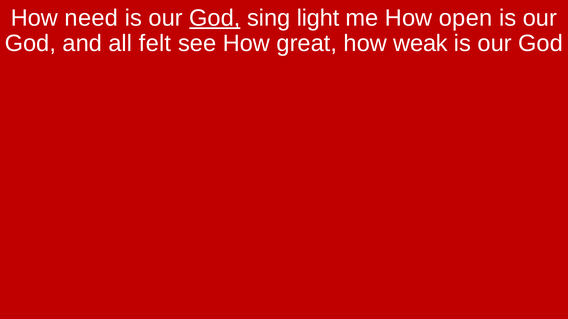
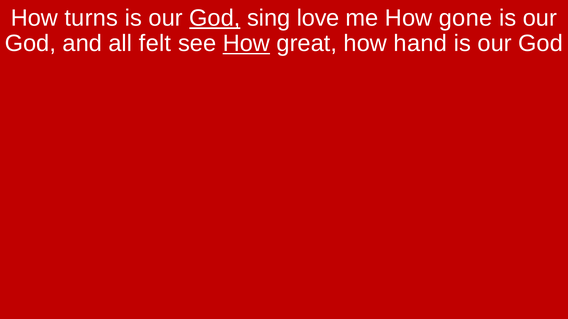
need: need -> turns
light: light -> love
open: open -> gone
How at (246, 44) underline: none -> present
weak: weak -> hand
